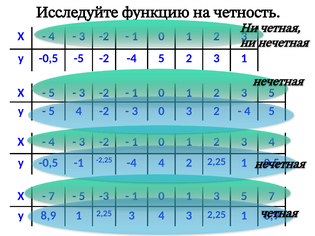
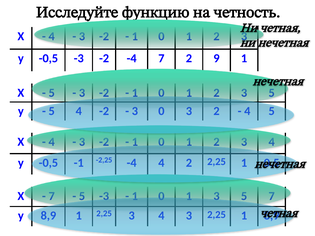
-0,5 -5: -5 -> -3
-4 5: 5 -> 7
3 at (217, 58): 3 -> 9
